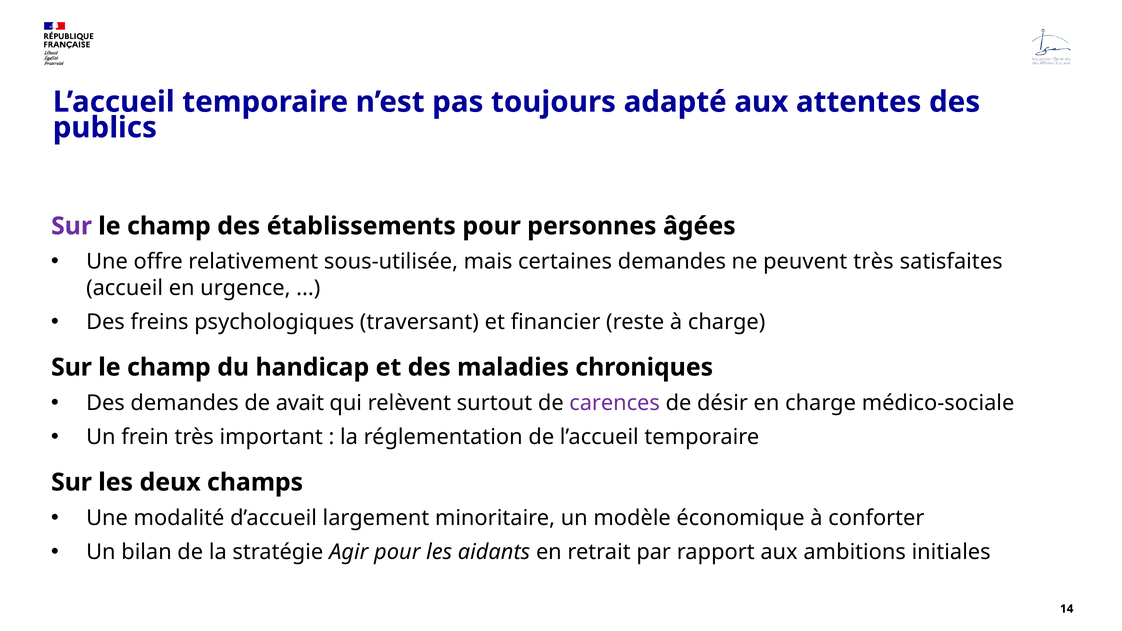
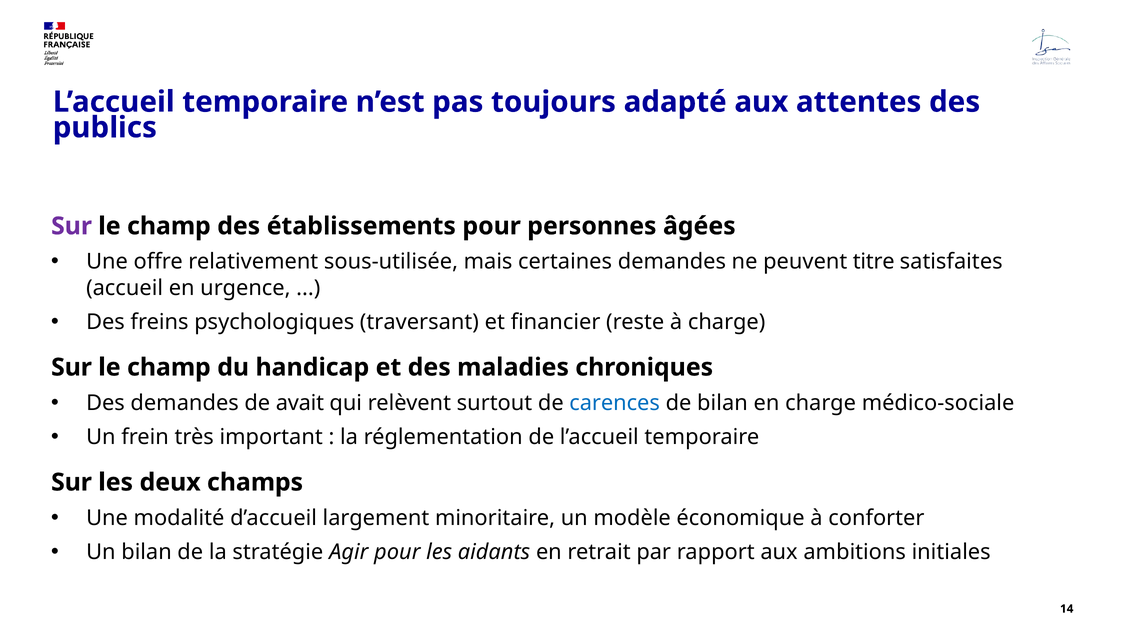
peuvent très: très -> titre
carences colour: purple -> blue
de désir: désir -> bilan
